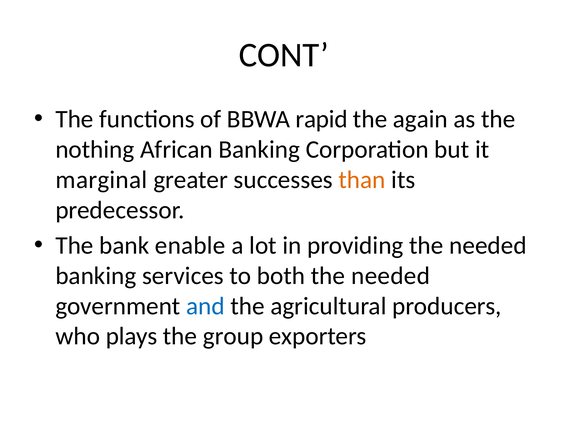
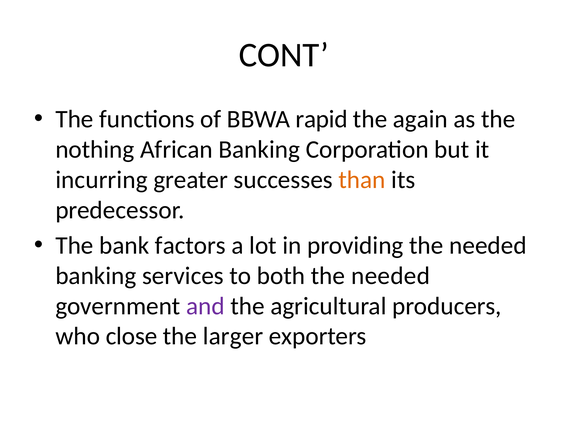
marginal: marginal -> incurring
enable: enable -> factors
and colour: blue -> purple
plays: plays -> close
group: group -> larger
